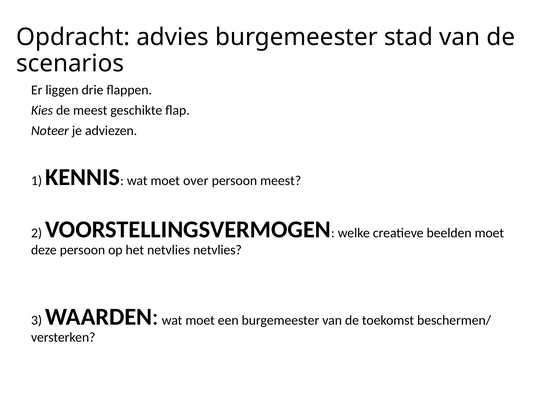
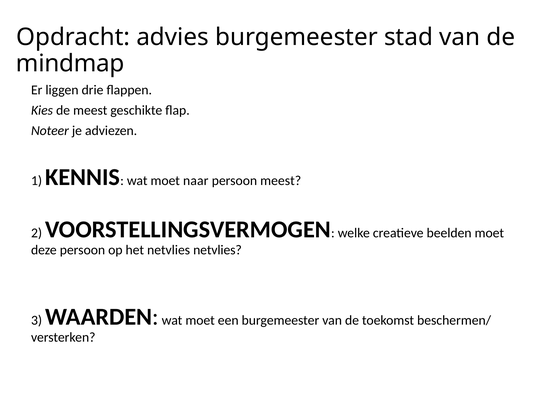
scenarios: scenarios -> mindmap
over: over -> naar
